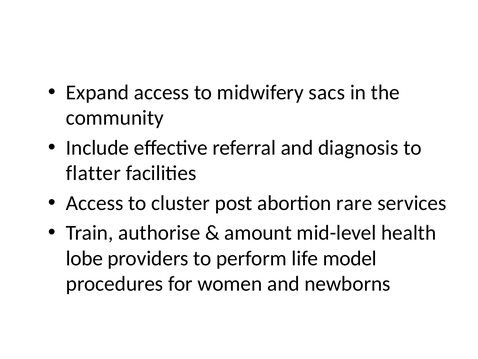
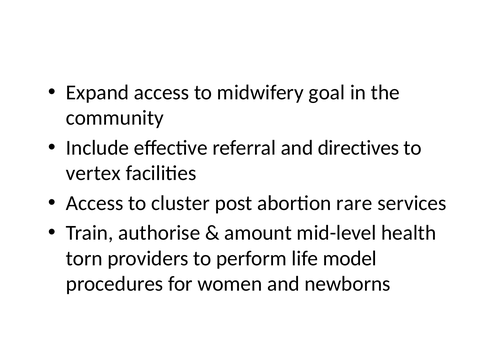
sacs: sacs -> goal
diagnosis: diagnosis -> directives
flatter: flatter -> vertex
lobe: lobe -> torn
